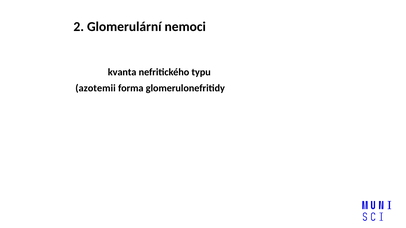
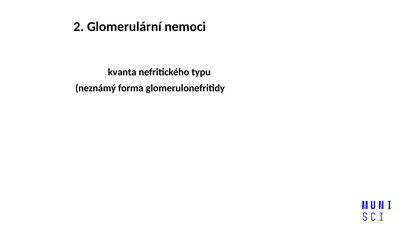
azotemii: azotemii -> neznámý
